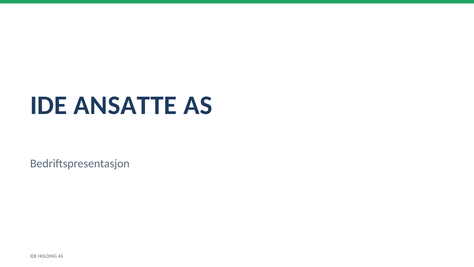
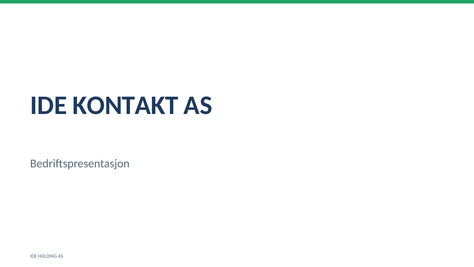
ANSATTE: ANSATTE -> KONTAKT
